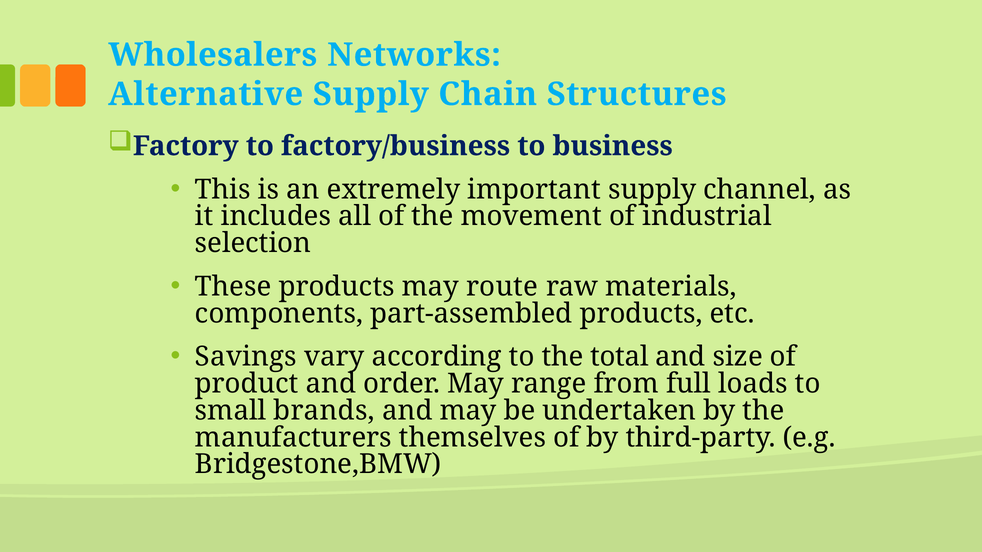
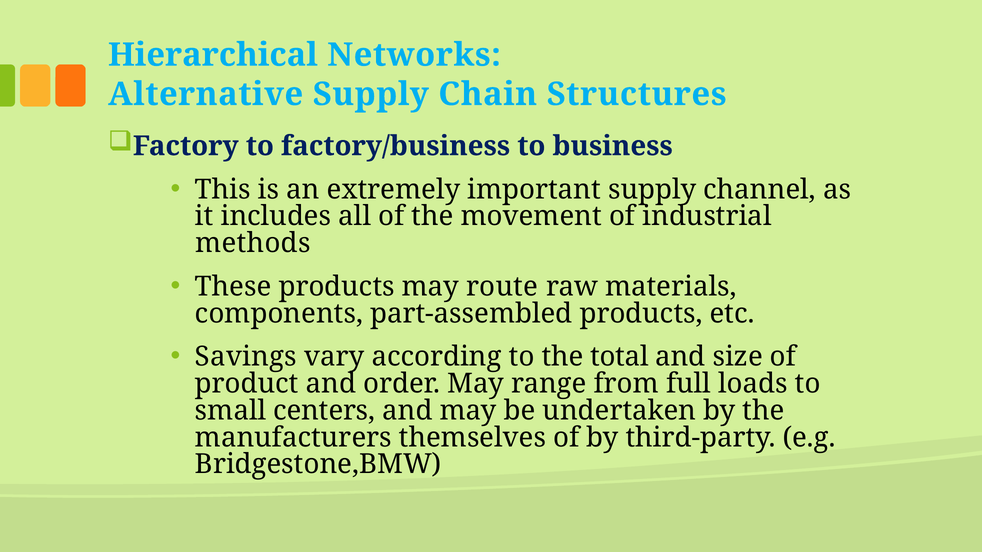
Wholesalers: Wholesalers -> Hierarchical
selection: selection -> methods
brands: brands -> centers
